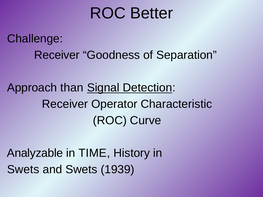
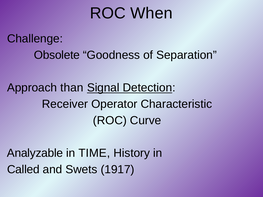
Better: Better -> When
Receiver at (57, 55): Receiver -> Obsolete
Swets at (23, 170): Swets -> Called
1939: 1939 -> 1917
